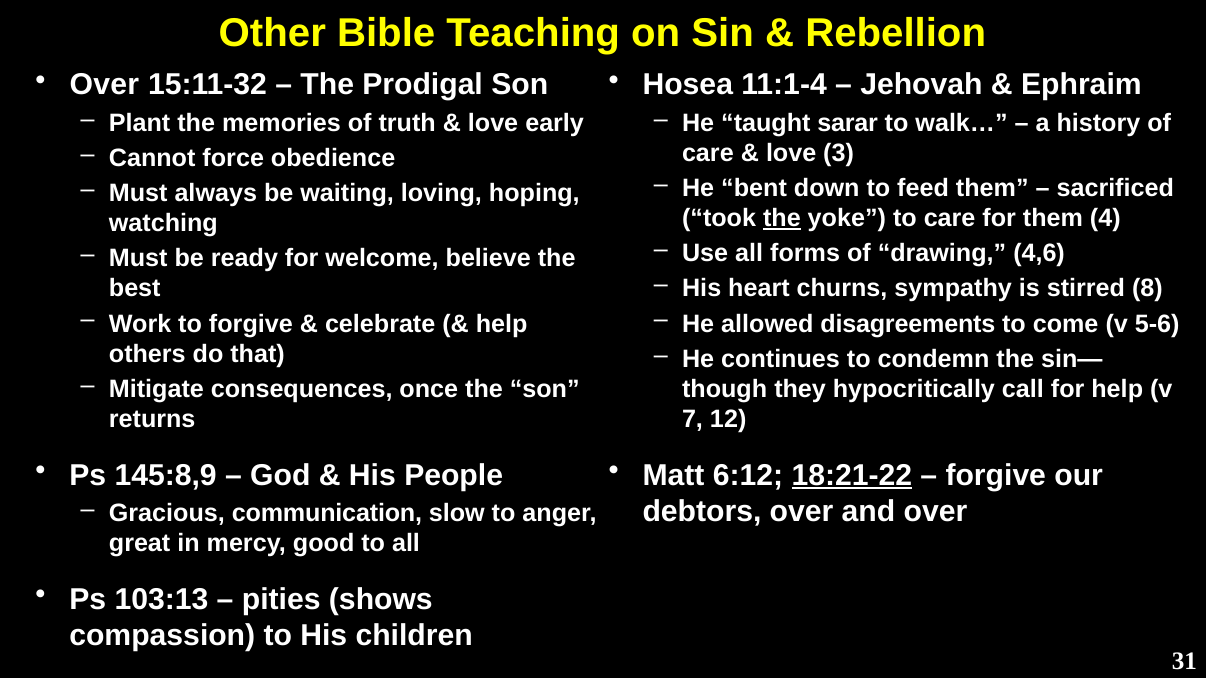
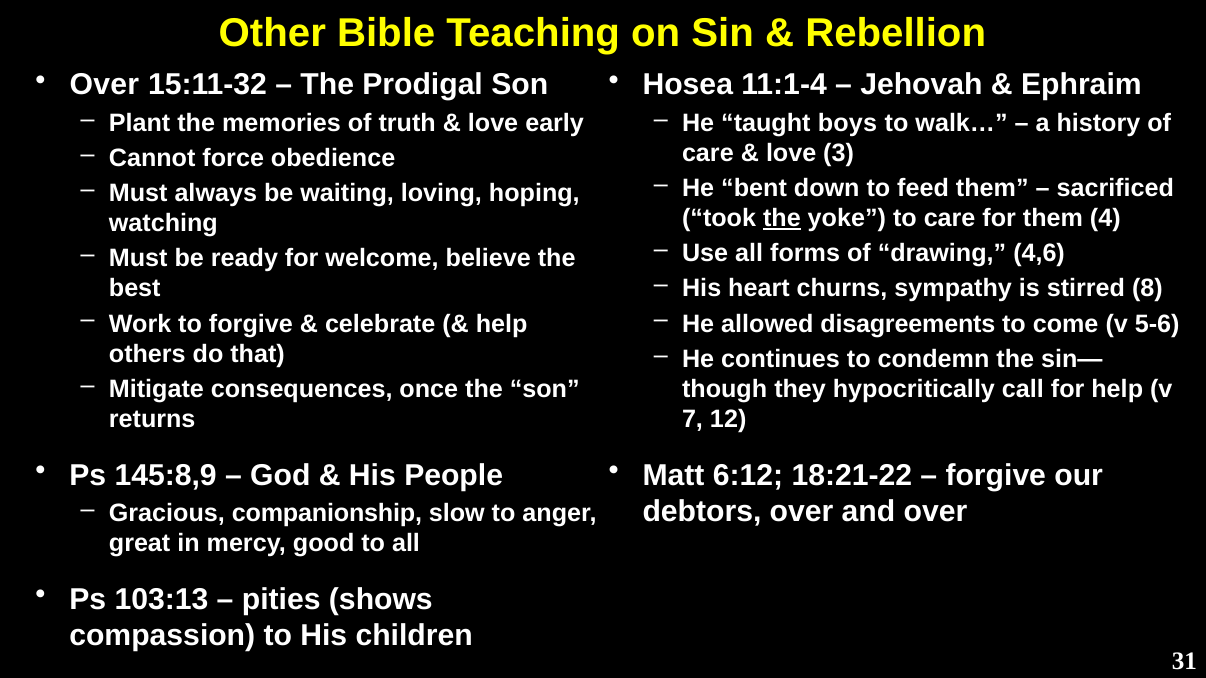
sarar: sarar -> boys
18:21-22 underline: present -> none
communication: communication -> companionship
